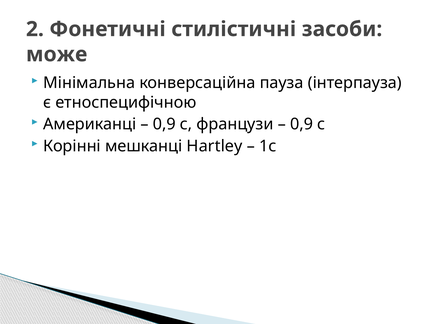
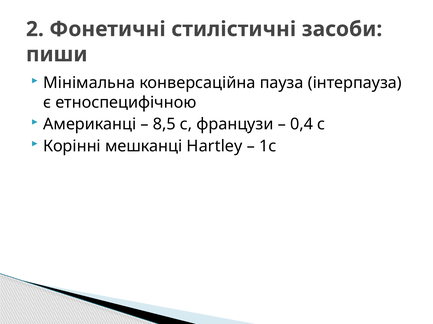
може: може -> пиши
0,9 at (164, 125): 0,9 -> 8,5
0,9 at (302, 125): 0,9 -> 0,4
